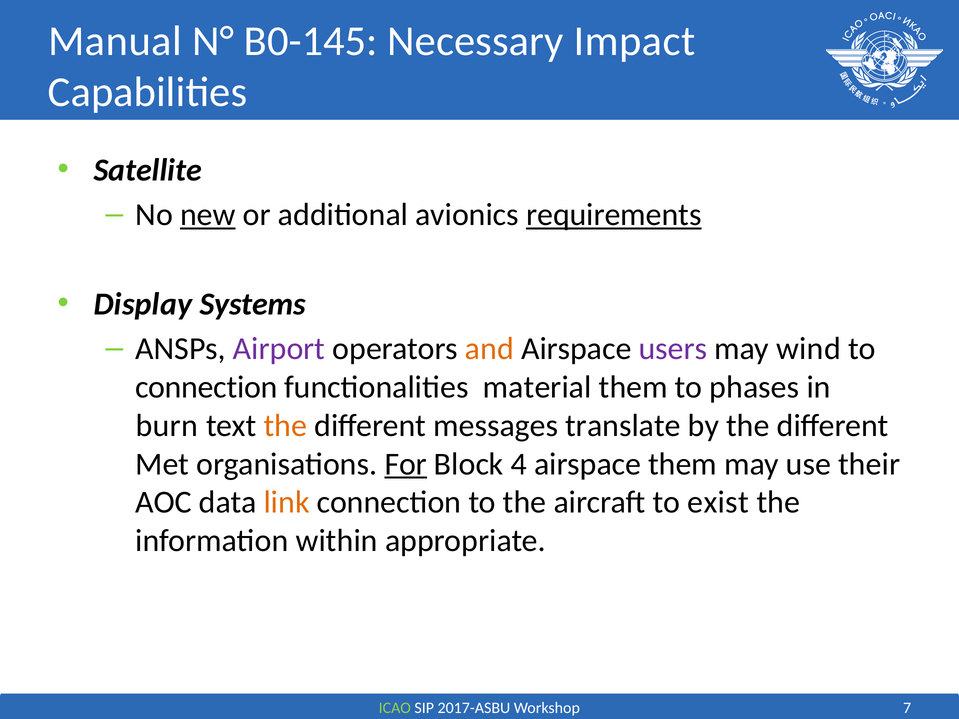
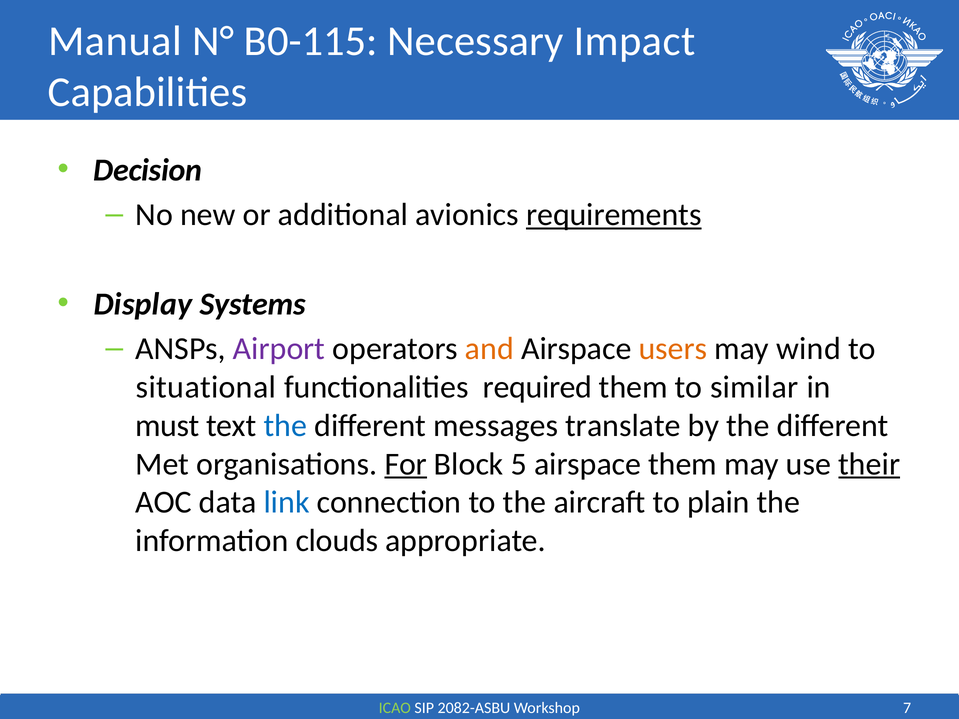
B0-145: B0-145 -> B0-115
Satellite: Satellite -> Decision
new underline: present -> none
users colour: purple -> orange
connection at (206, 387): connection -> situational
material: material -> required
phases: phases -> similar
burn: burn -> must
the at (285, 426) colour: orange -> blue
4: 4 -> 5
their underline: none -> present
link colour: orange -> blue
exist: exist -> plain
within: within -> clouds
2017-ASBU: 2017-ASBU -> 2082-ASBU
